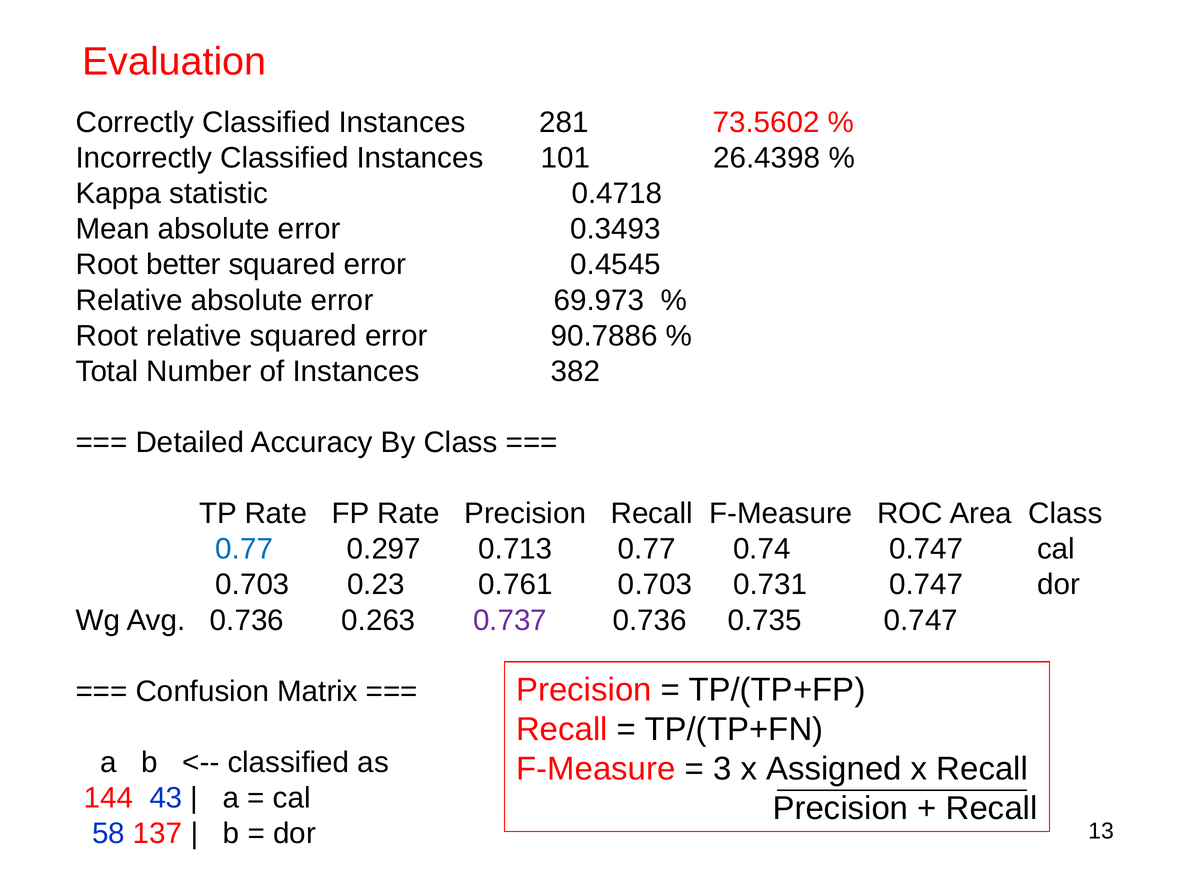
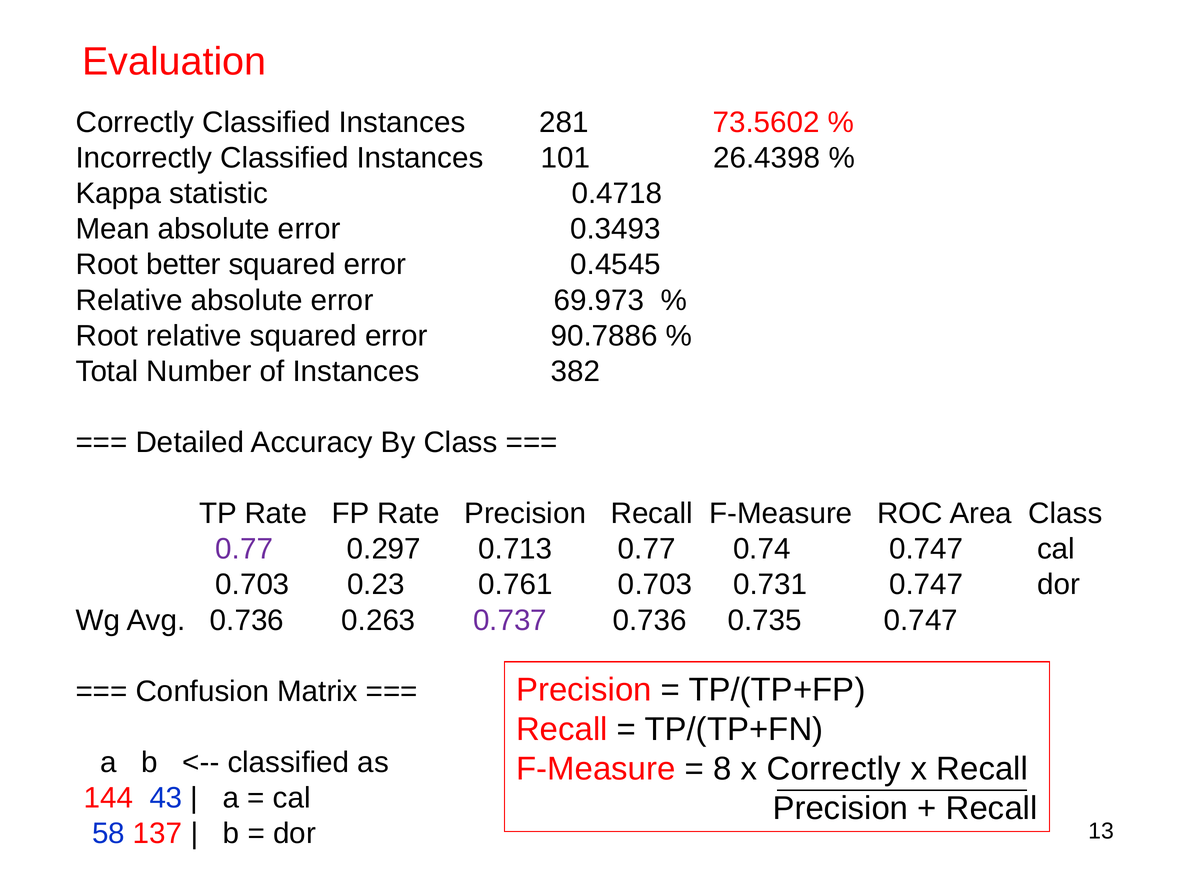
0.77 at (244, 549) colour: blue -> purple
3: 3 -> 8
x Assigned: Assigned -> Correctly
